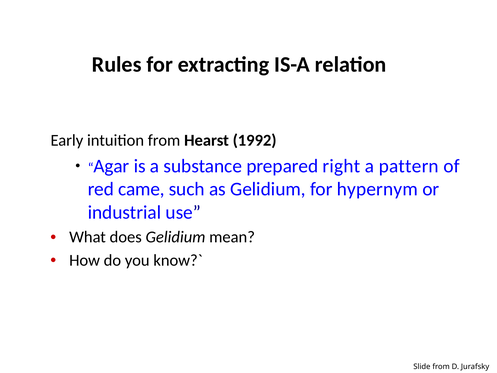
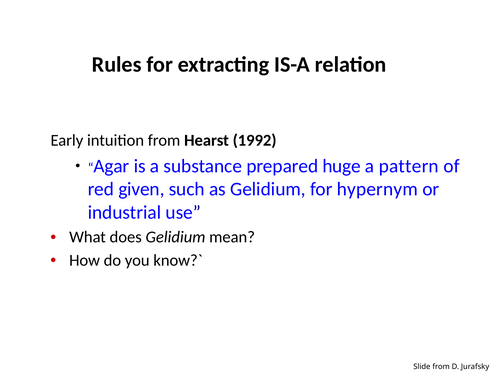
right: right -> huge
came: came -> given
